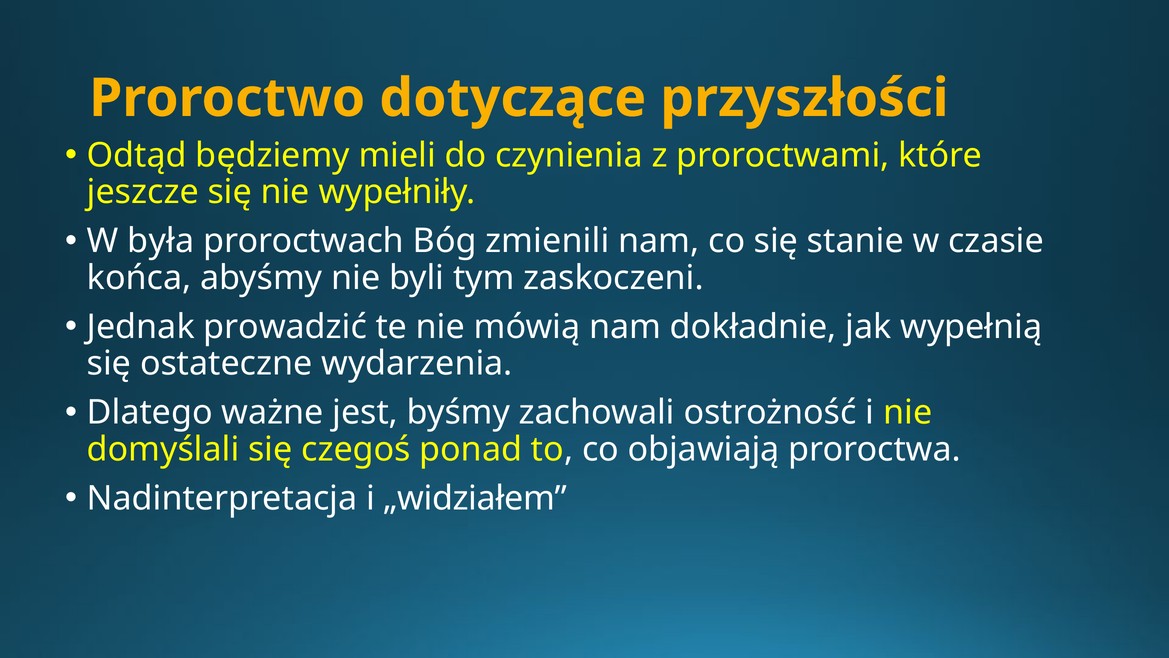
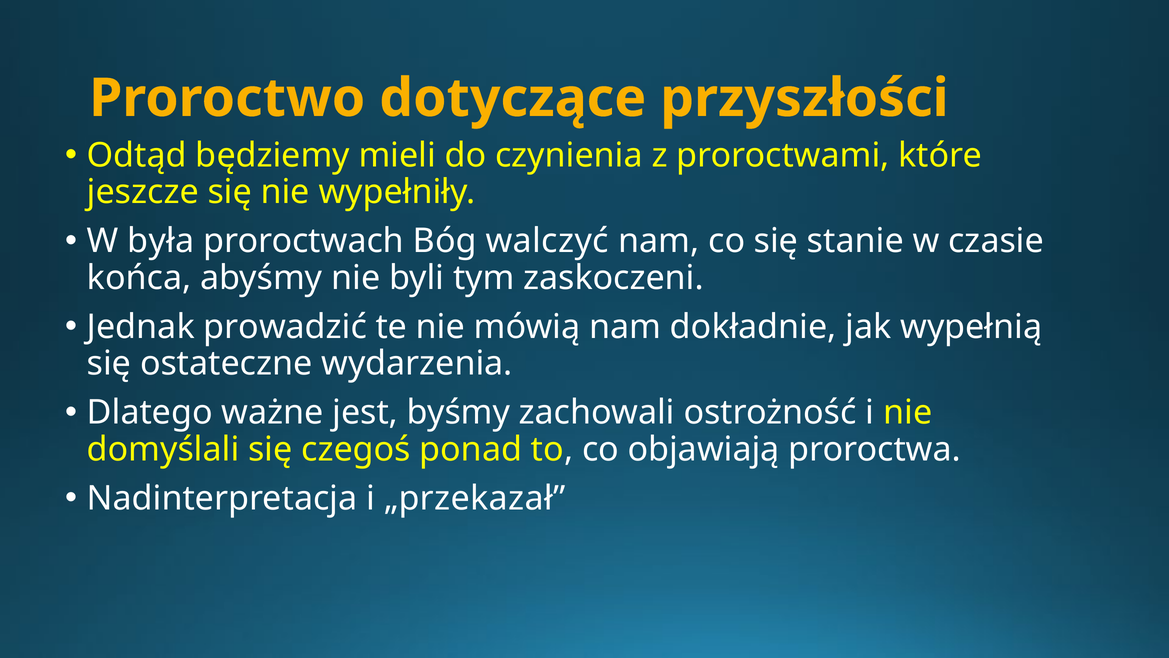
zmienili: zmienili -> walczyć
„widziałem: „widziałem -> „przekazał
